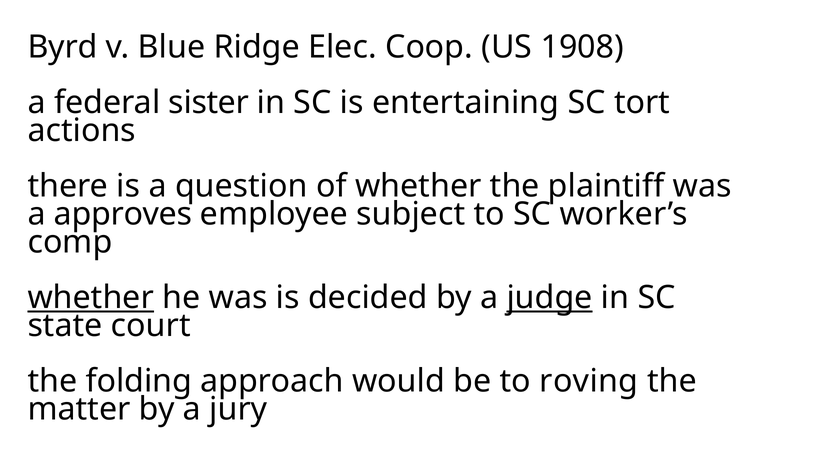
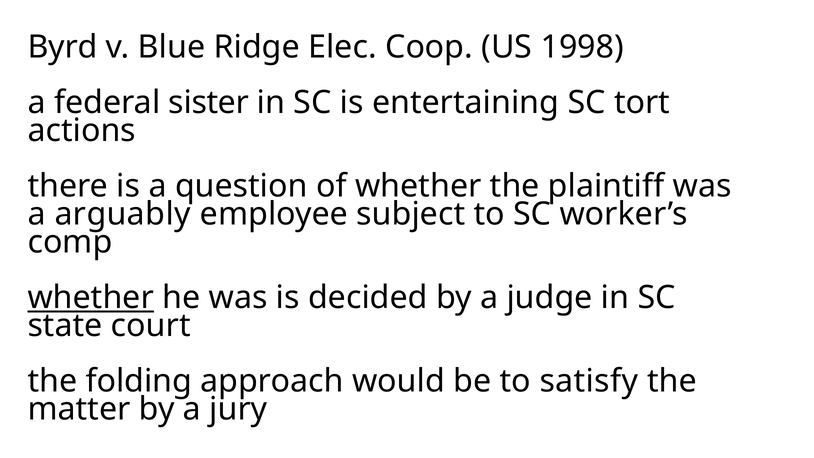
1908: 1908 -> 1998
approves: approves -> arguably
judge underline: present -> none
roving: roving -> satisfy
